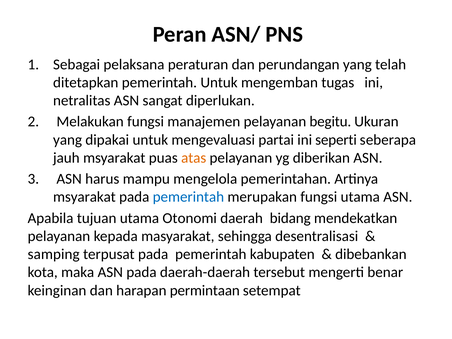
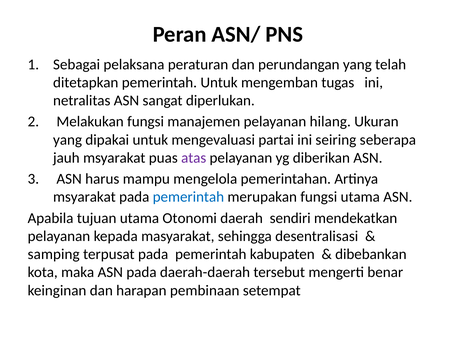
begitu: begitu -> hilang
seperti: seperti -> seiring
atas colour: orange -> purple
bidang: bidang -> sendiri
permintaan: permintaan -> pembinaan
